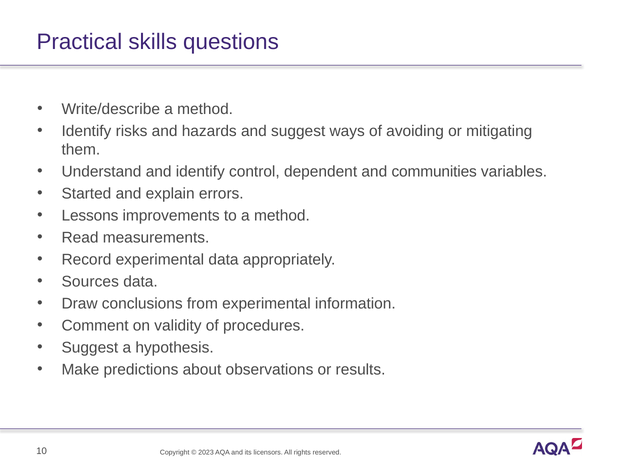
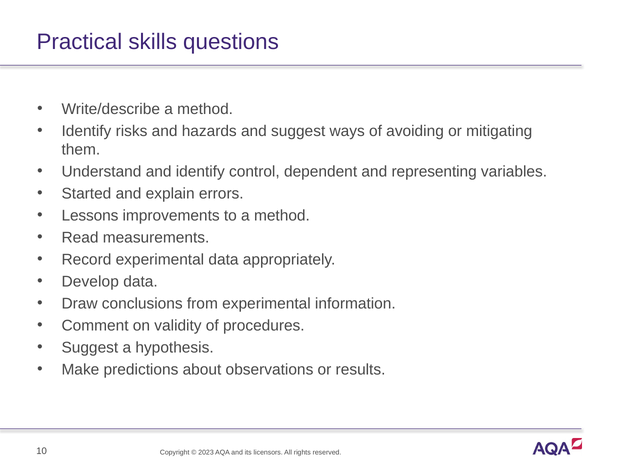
communities: communities -> representing
Sources: Sources -> Develop
